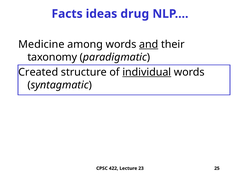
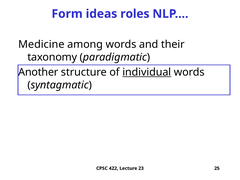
Facts: Facts -> Form
drug: drug -> roles
and underline: present -> none
Created: Created -> Another
